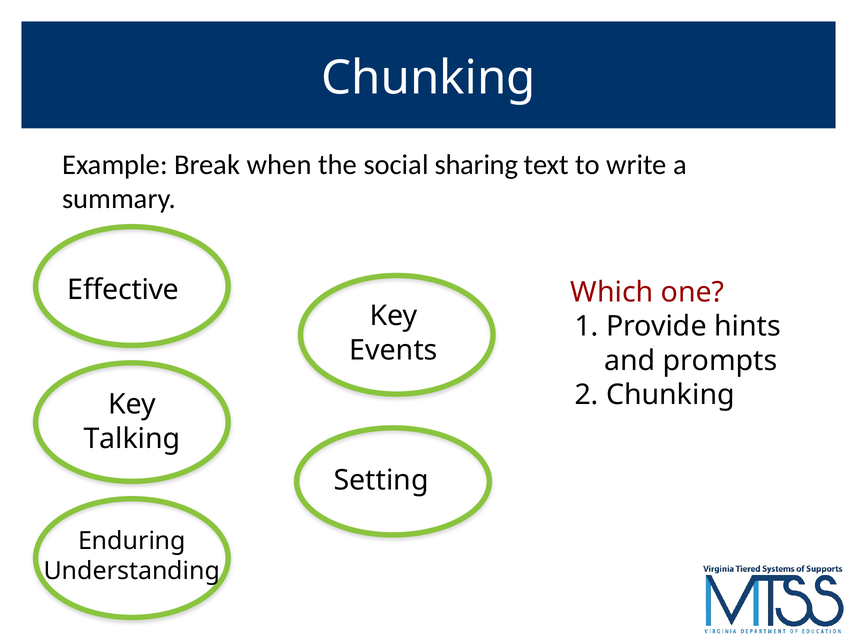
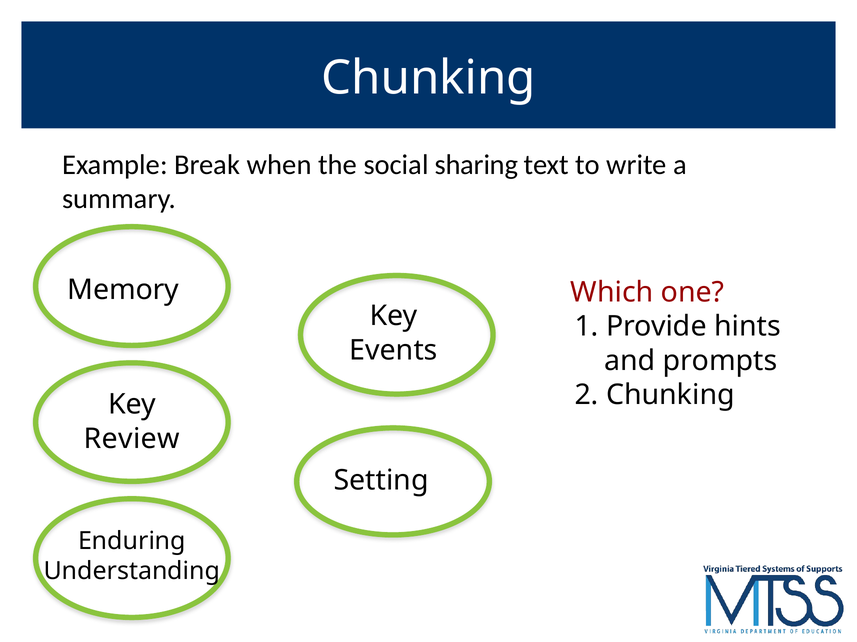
Effective: Effective -> Memory
Talking: Talking -> Review
